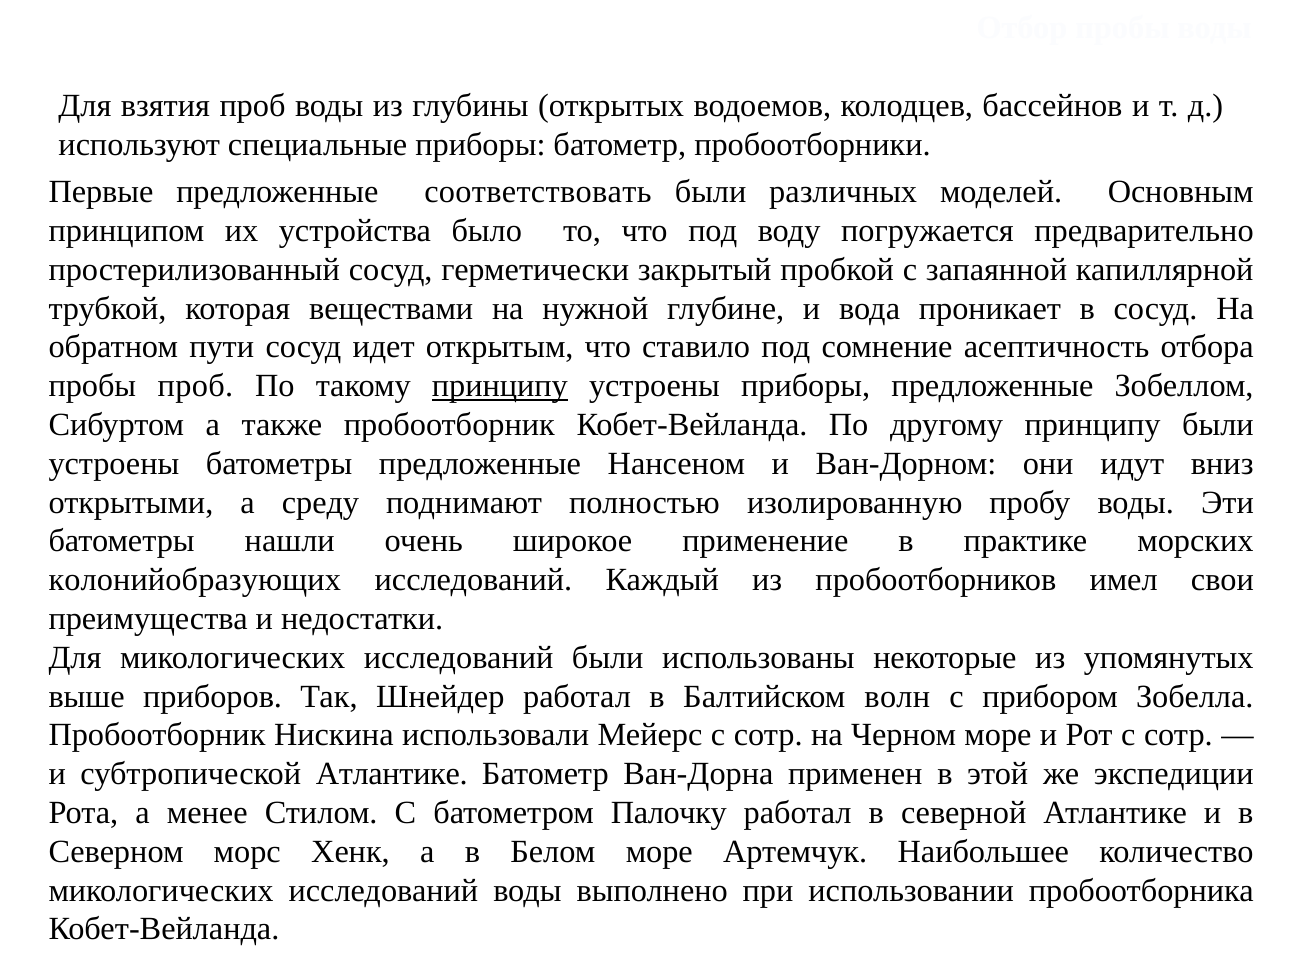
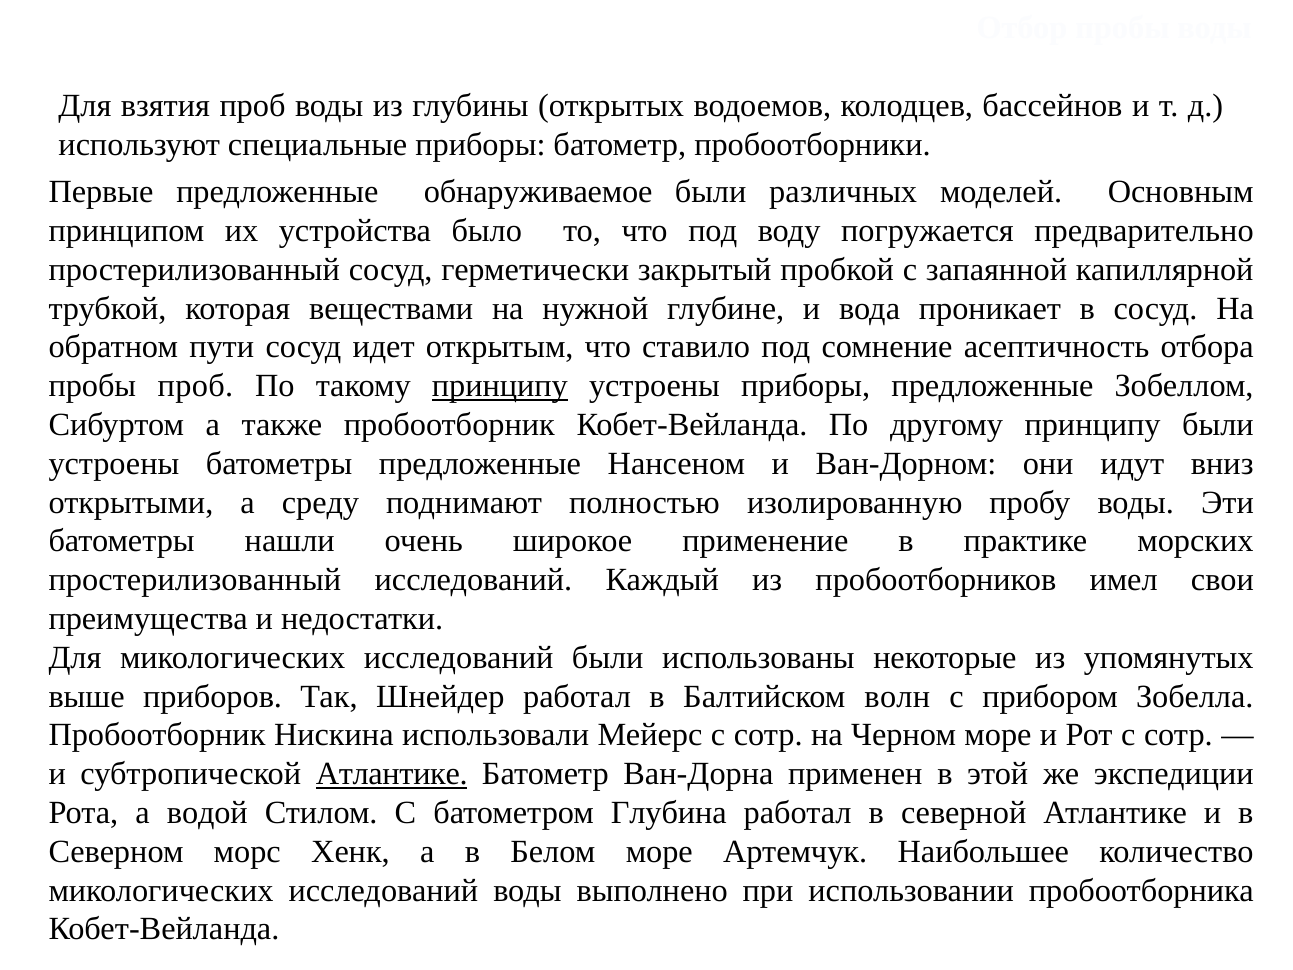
соответствовать: соответствовать -> обнаруживаемое
колонийобразующих at (195, 580): колонийобразующих -> простерилизованный
Атлантике at (392, 774) underline: none -> present
менее: менее -> водой
Палочку: Палочку -> Глубина
